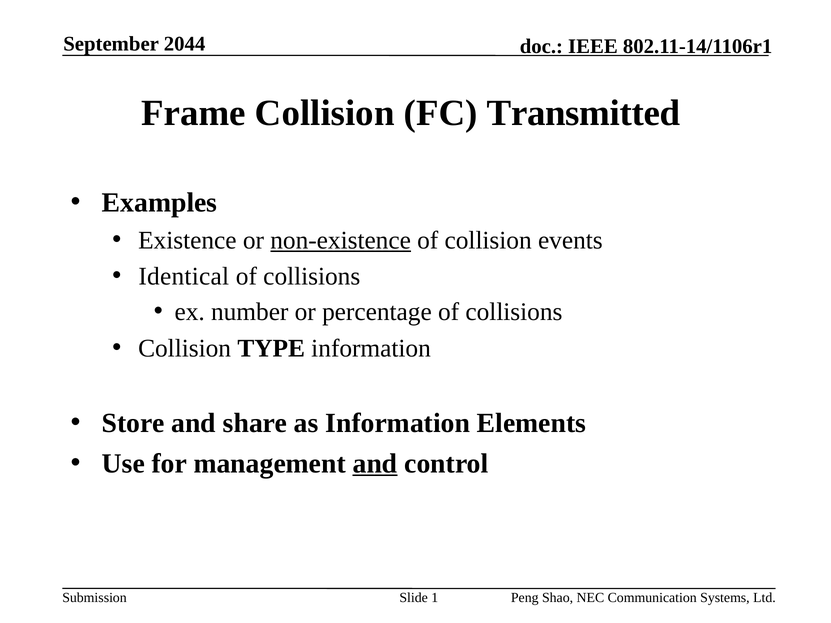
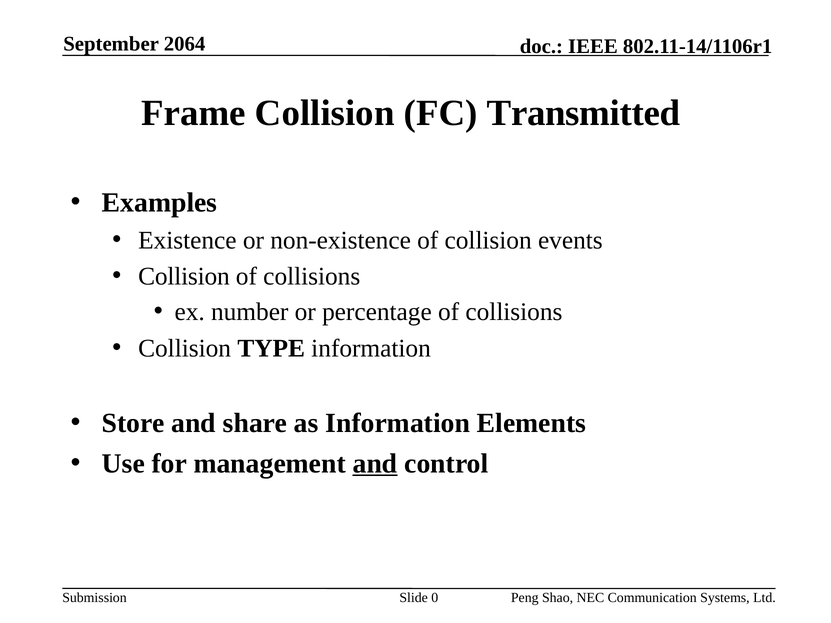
2044: 2044 -> 2064
non-existence underline: present -> none
Identical at (184, 276): Identical -> Collision
1: 1 -> 0
